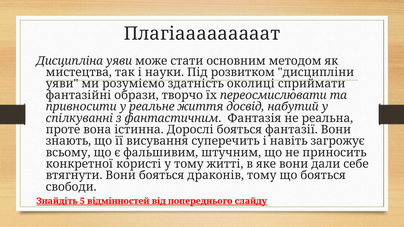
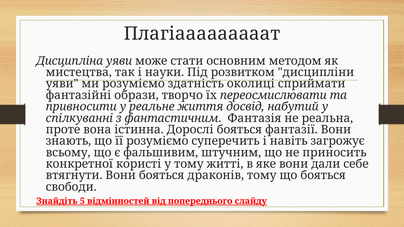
її висування: висування -> розуміємо
